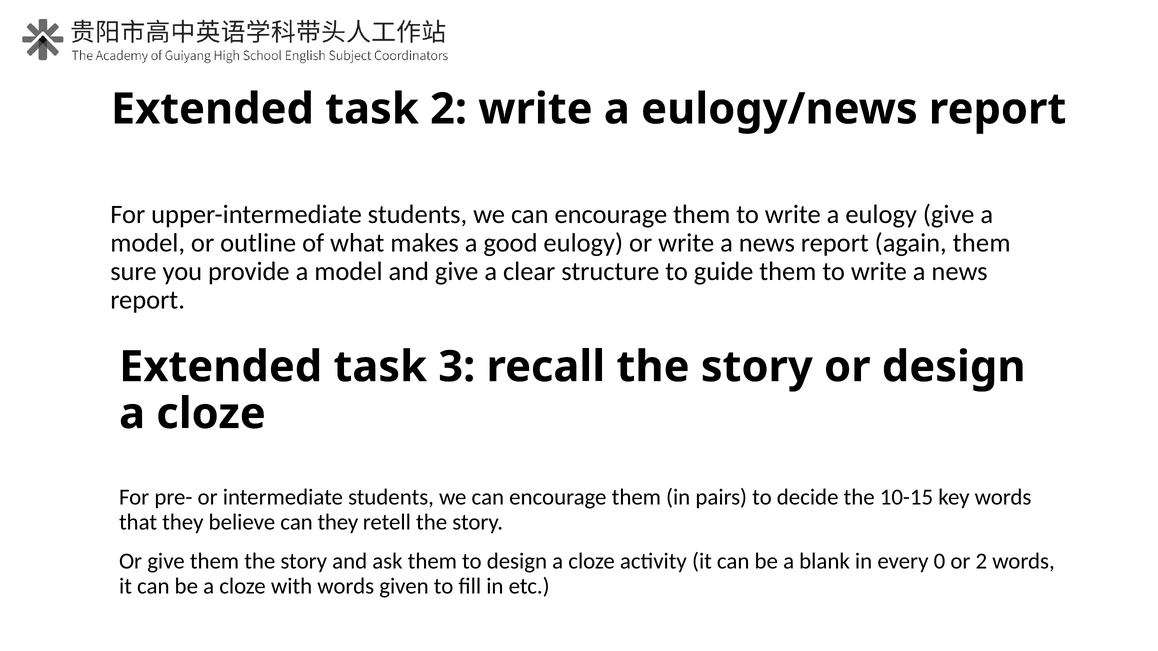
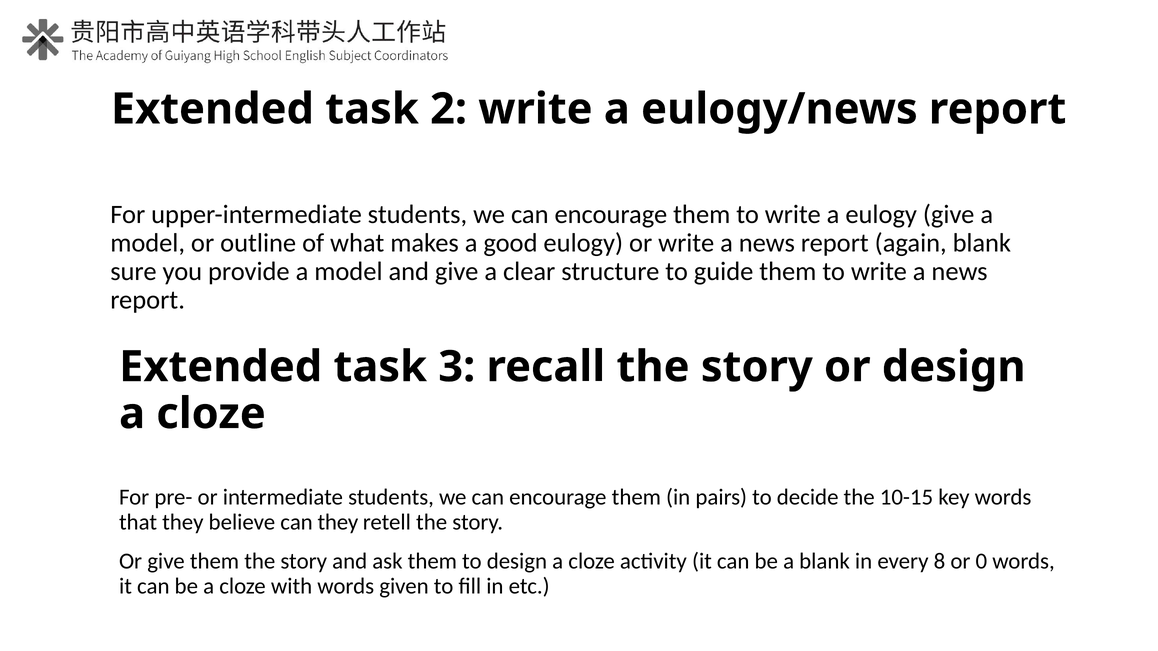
again them: them -> blank
0: 0 -> 8
or 2: 2 -> 0
